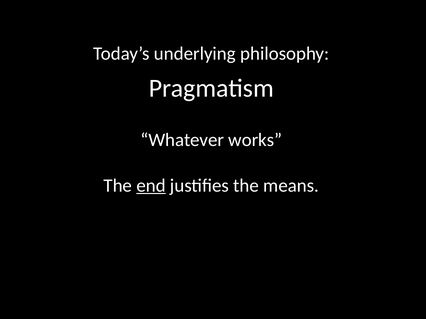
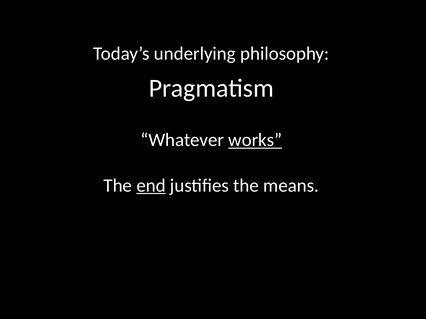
works underline: none -> present
